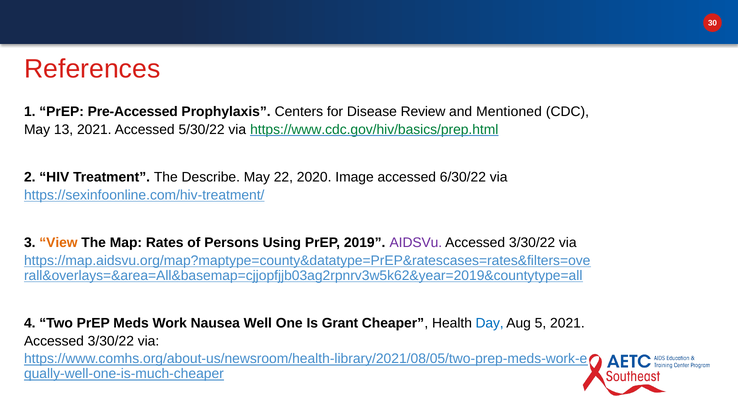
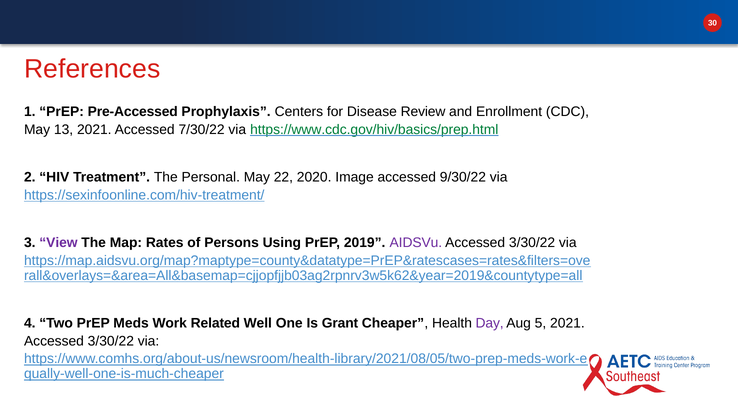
Mentioned: Mentioned -> Enrollment
5/30/22: 5/30/22 -> 7/30/22
Describe: Describe -> Personal
6/30/22: 6/30/22 -> 9/30/22
View colour: orange -> purple
Nausea: Nausea -> Related
Day colour: blue -> purple
